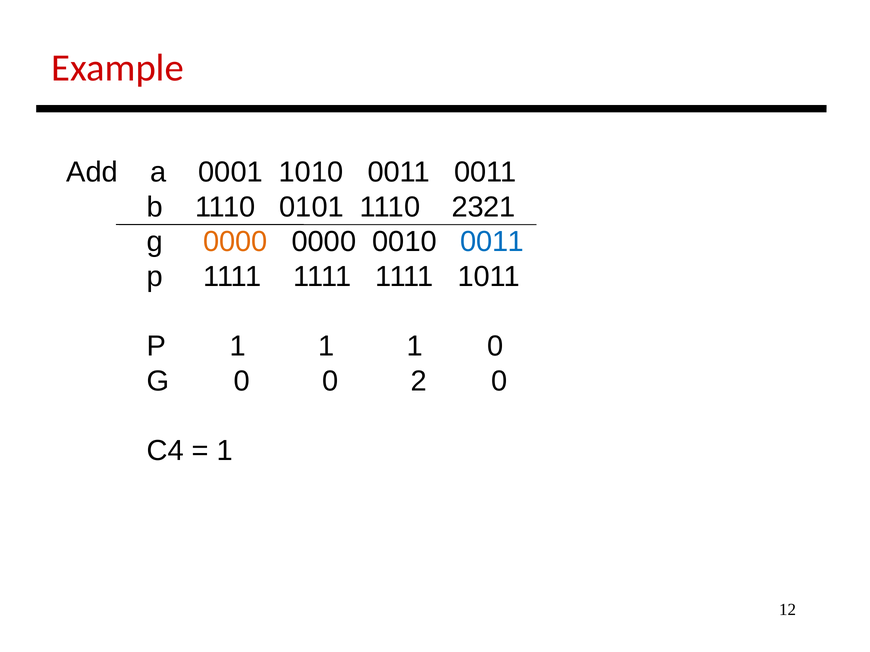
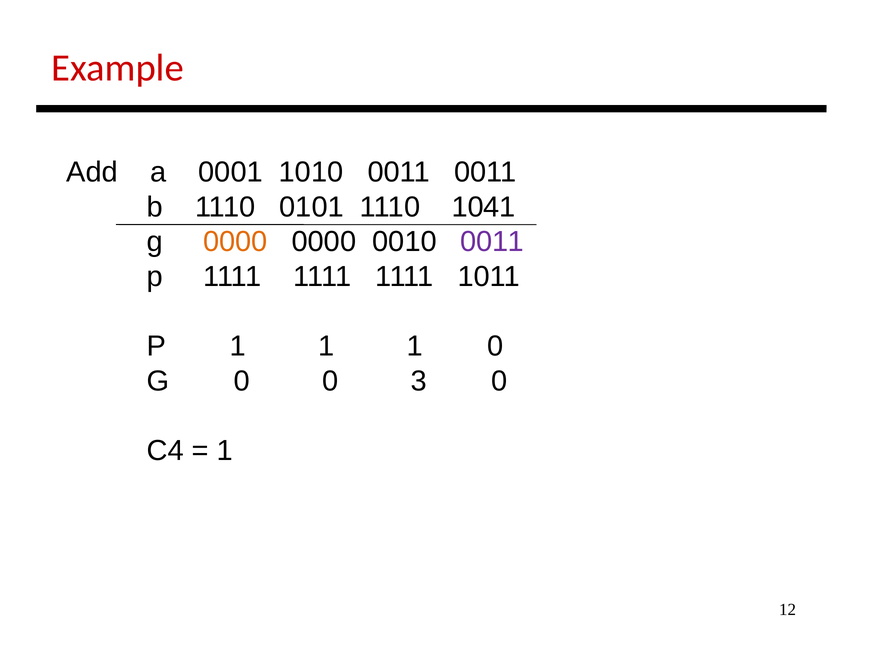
2321: 2321 -> 1041
0011 at (492, 242) colour: blue -> purple
2: 2 -> 3
